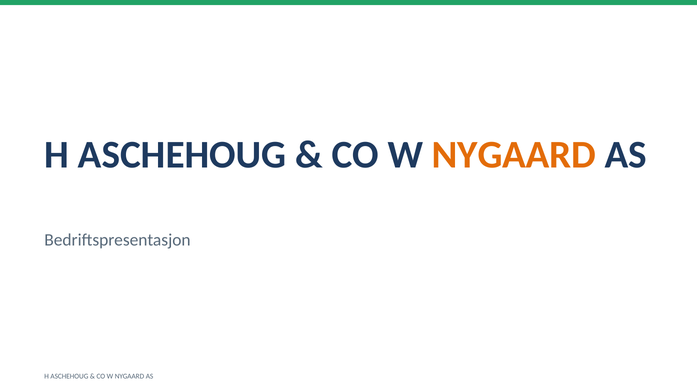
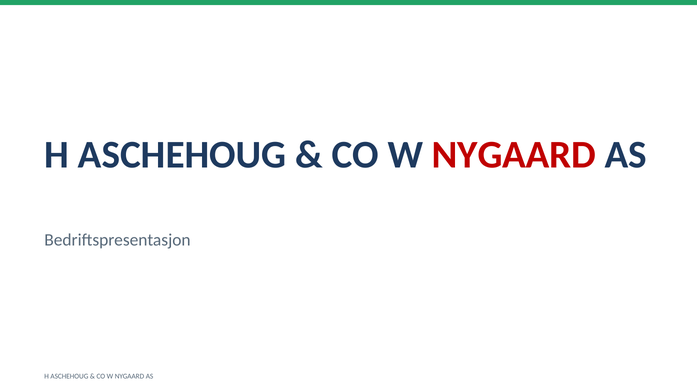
NYGAARD at (514, 155) colour: orange -> red
